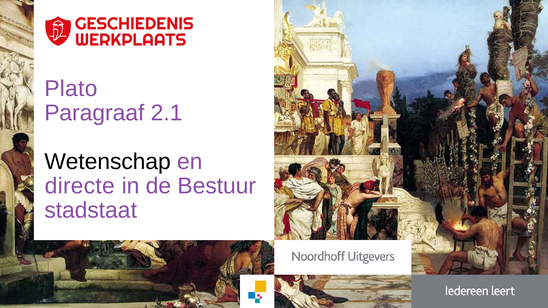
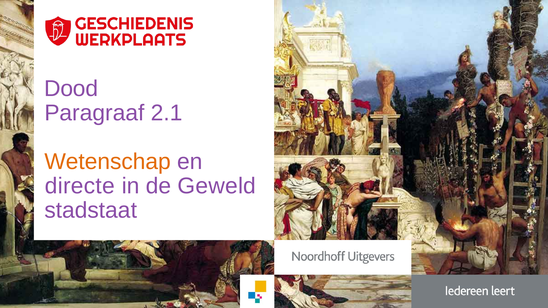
Plato: Plato -> Dood
Wetenschap colour: black -> orange
Bestuur: Bestuur -> Geweld
